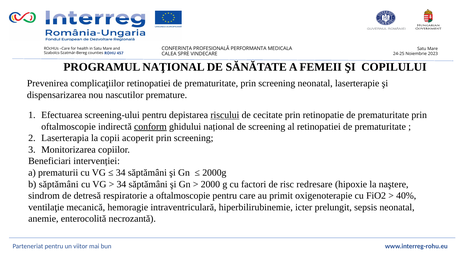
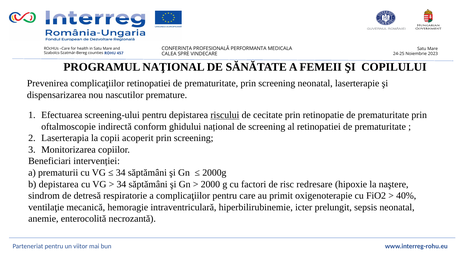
conform underline: present -> none
b săptămâni: săptămâni -> depistarea
a oftalmoscopie: oftalmoscopie -> complicaţiilor
